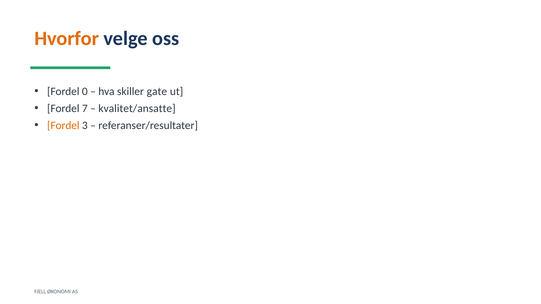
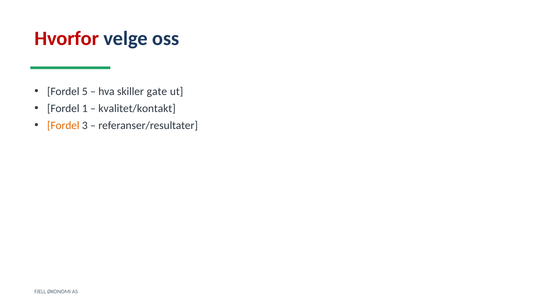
Hvorfor colour: orange -> red
0: 0 -> 5
7: 7 -> 1
kvalitet/ansatte: kvalitet/ansatte -> kvalitet/kontakt
